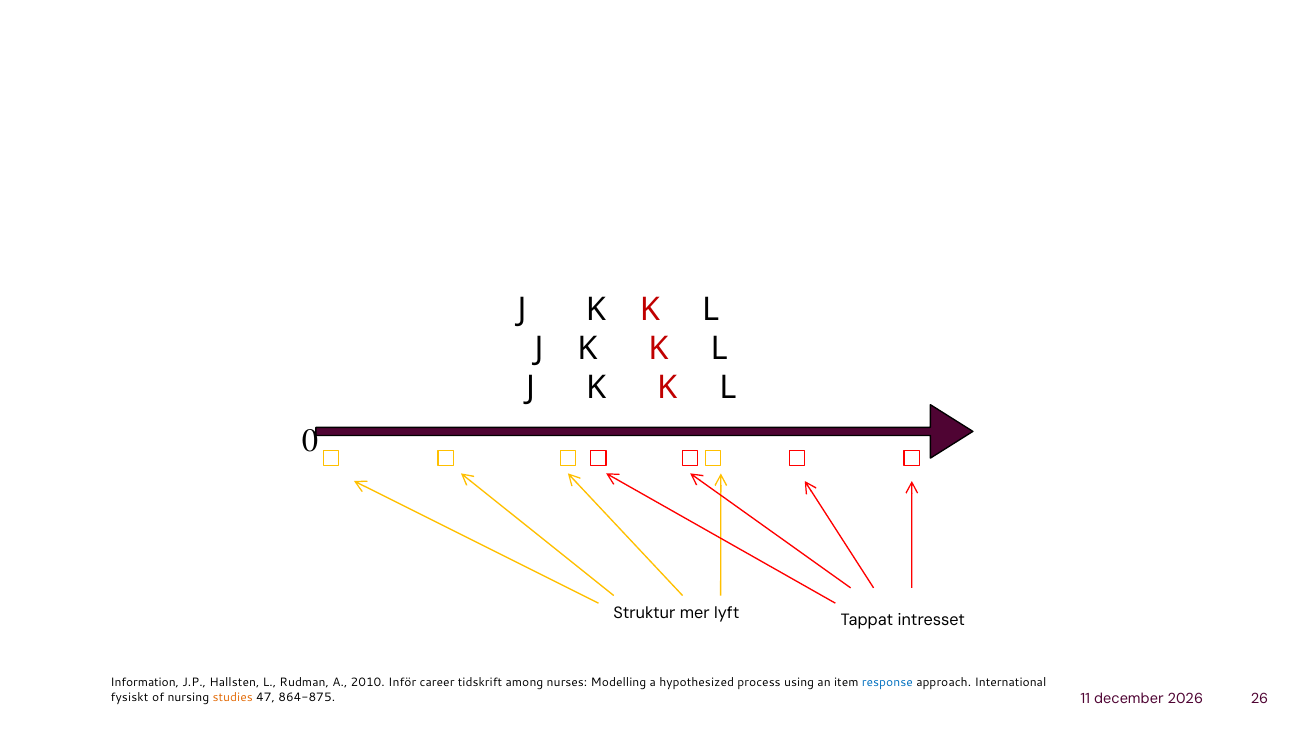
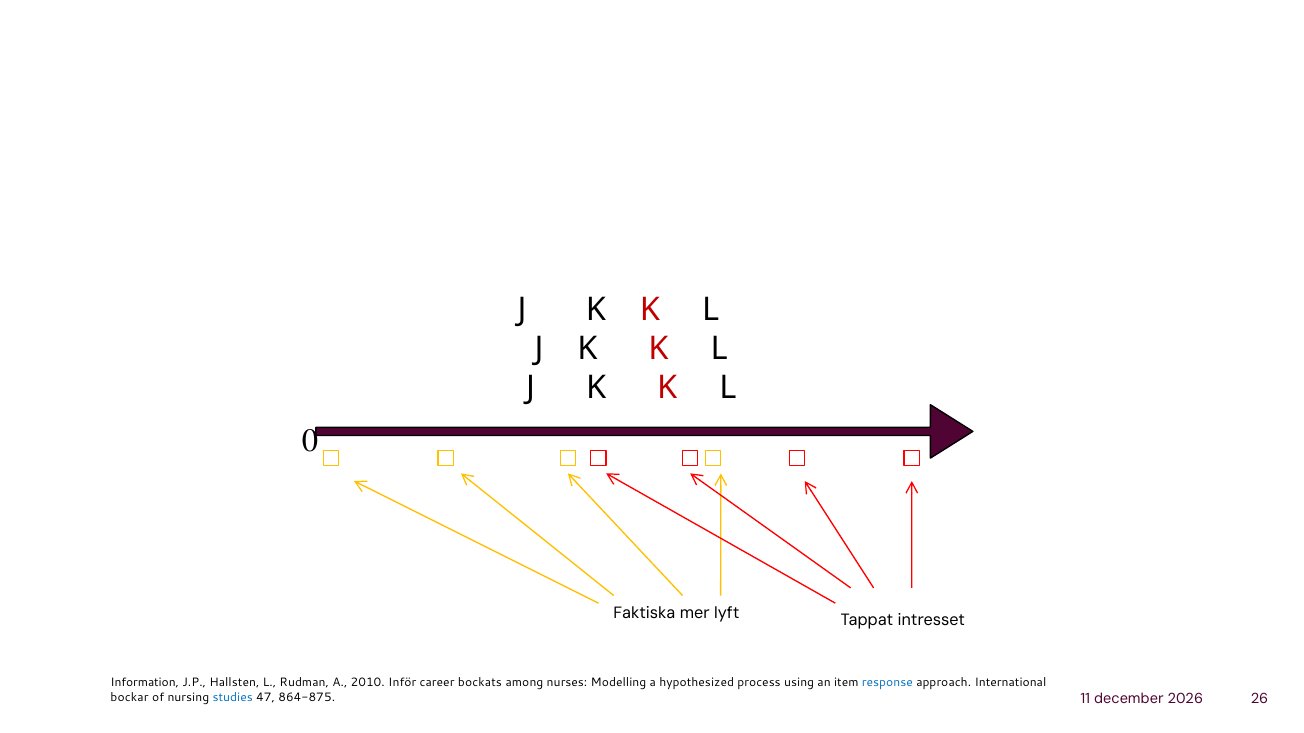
Struktur: Struktur -> Faktiska
tidskrift: tidskrift -> bockats
fysiskt: fysiskt -> bockar
studies colour: orange -> blue
